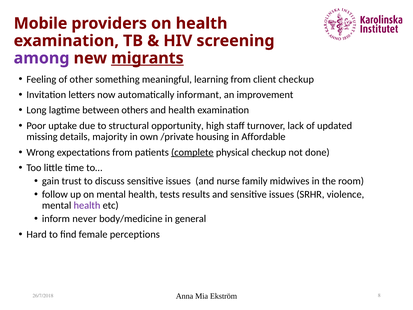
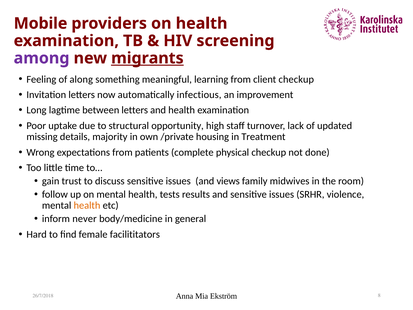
other: other -> along
informant: informant -> infectious
between others: others -> letters
Affordable: Affordable -> Treatment
complete underline: present -> none
nurse: nurse -> views
health at (87, 205) colour: purple -> orange
perceptions: perceptions -> facilititators
